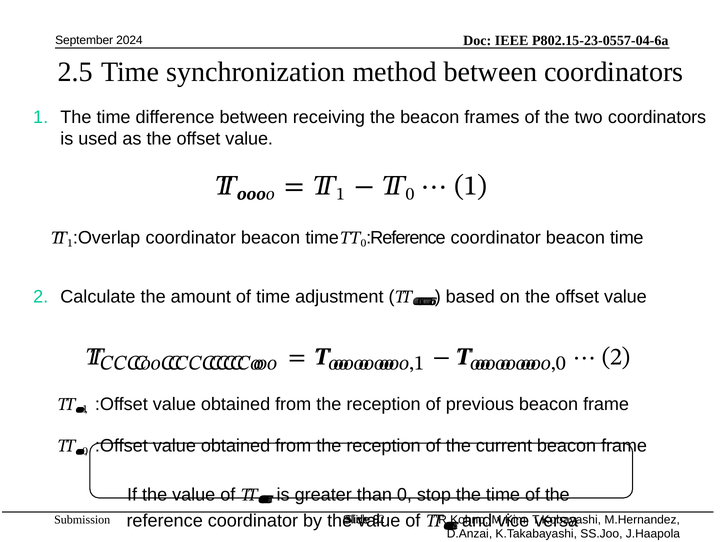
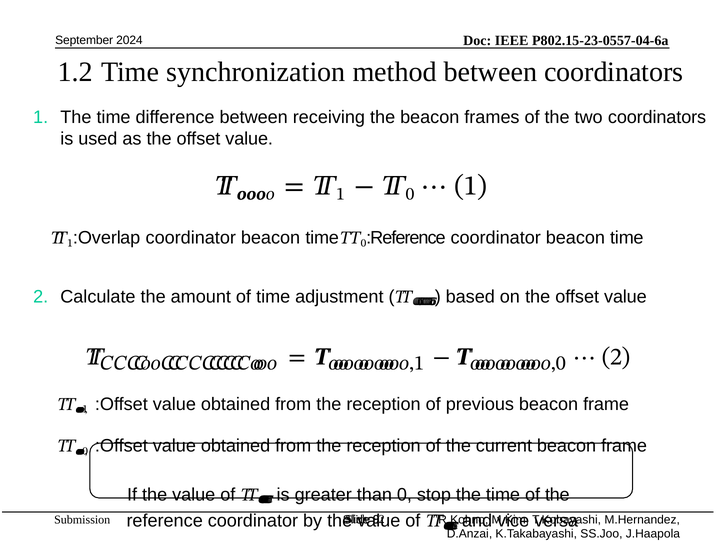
2.5: 2.5 -> 1.2
